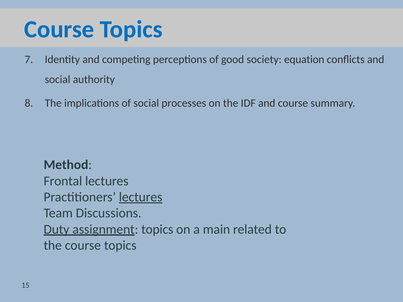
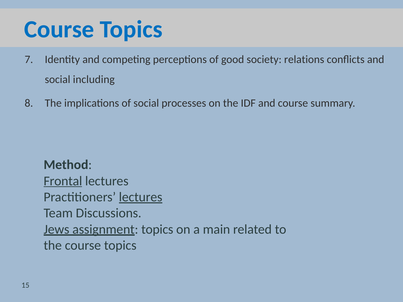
equation: equation -> relations
authority: authority -> including
Frontal underline: none -> present
Duty: Duty -> Jews
